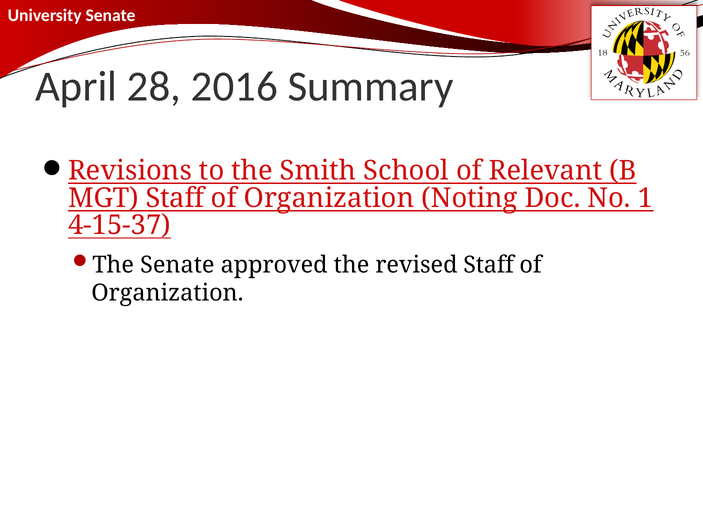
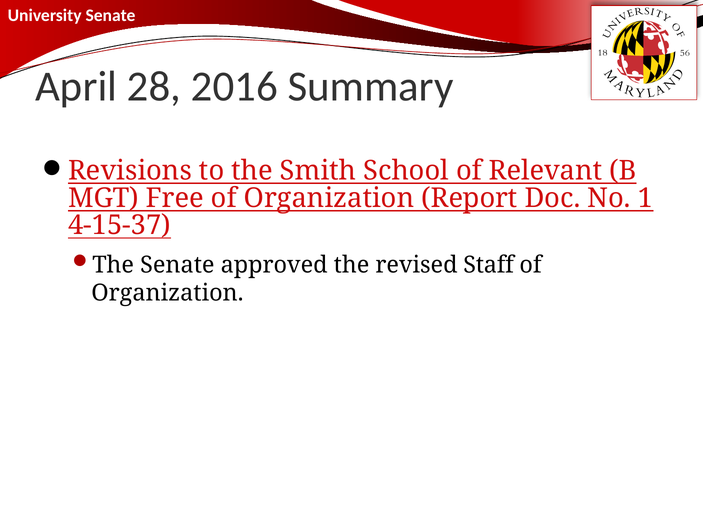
Staff at (175, 198): Staff -> Free
Noting: Noting -> Report
